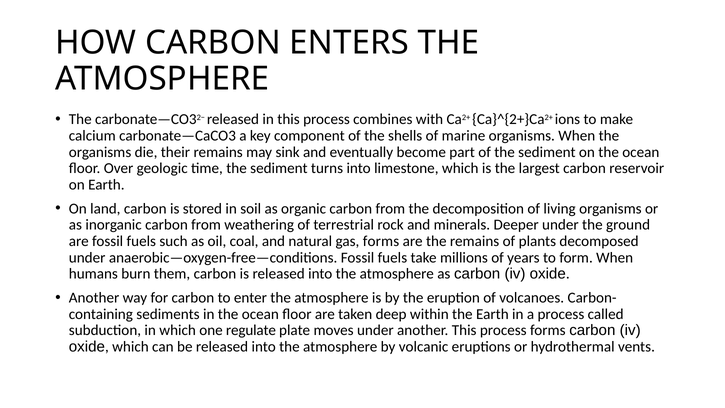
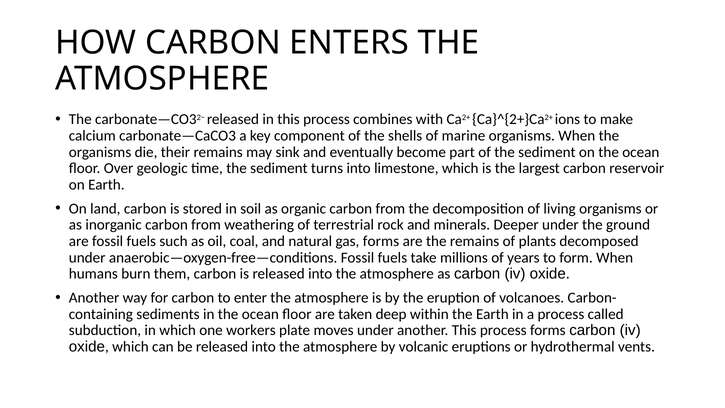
regulate: regulate -> workers
